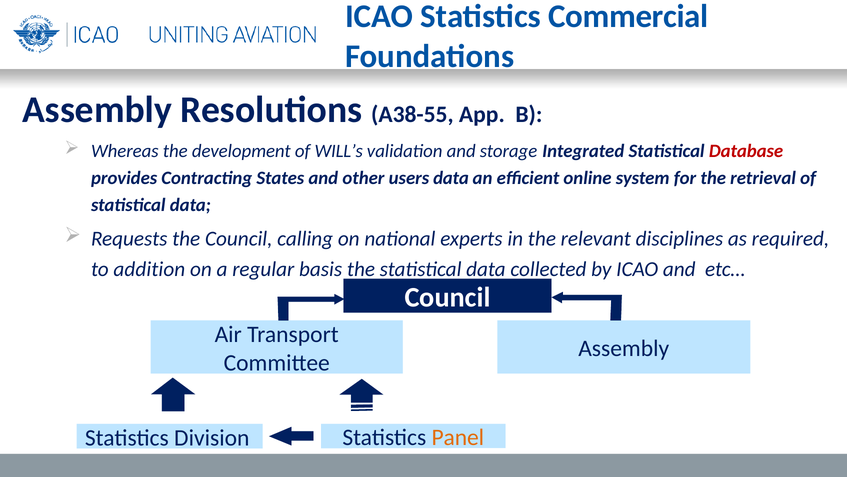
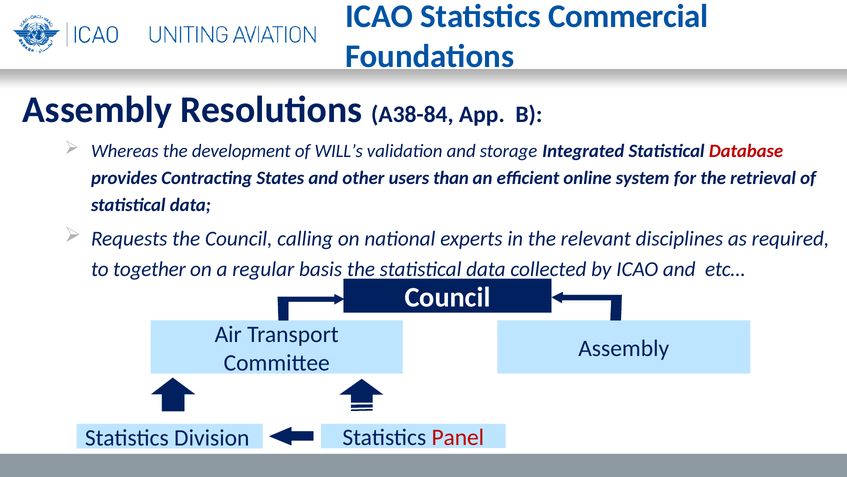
A38-55: A38-55 -> A38-84
users data: data -> than
addition: addition -> together
Panel colour: orange -> red
